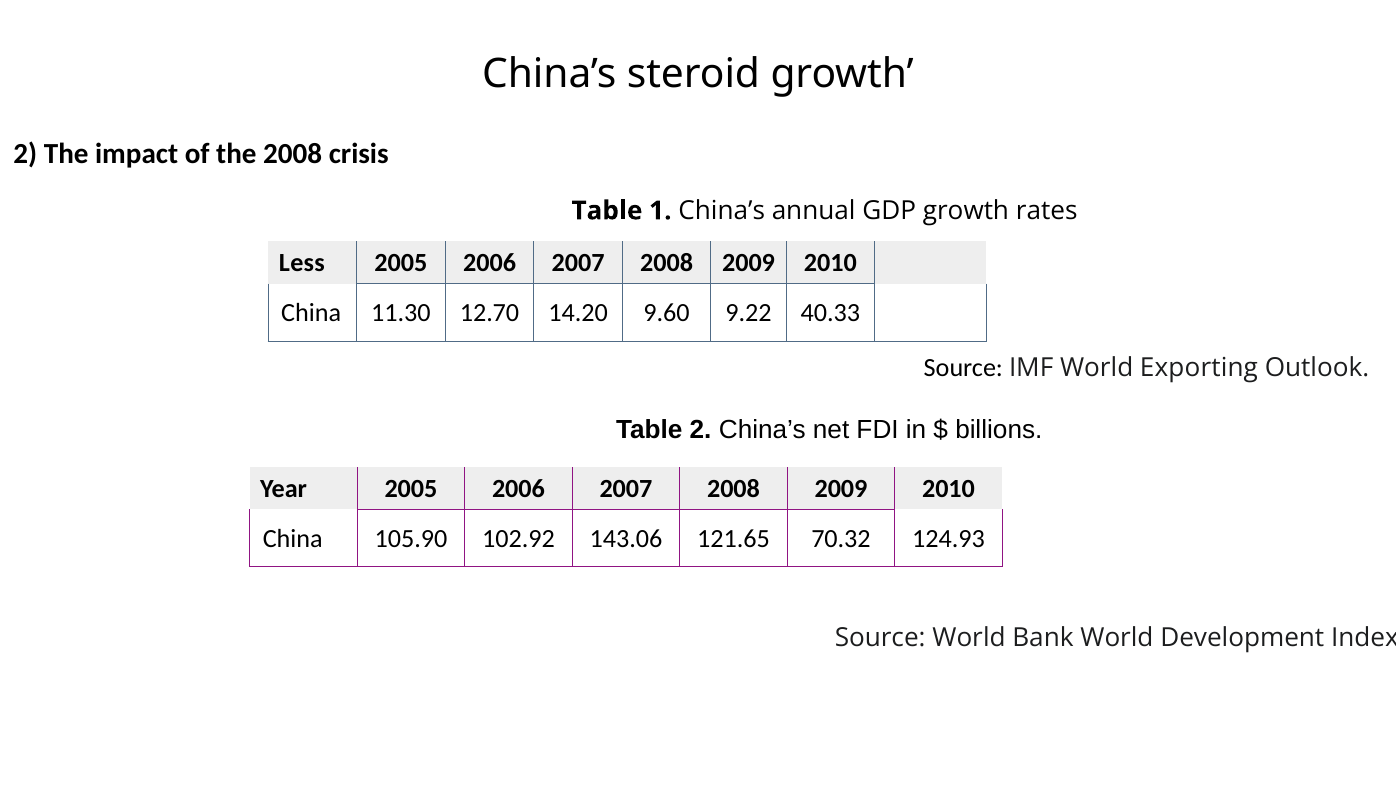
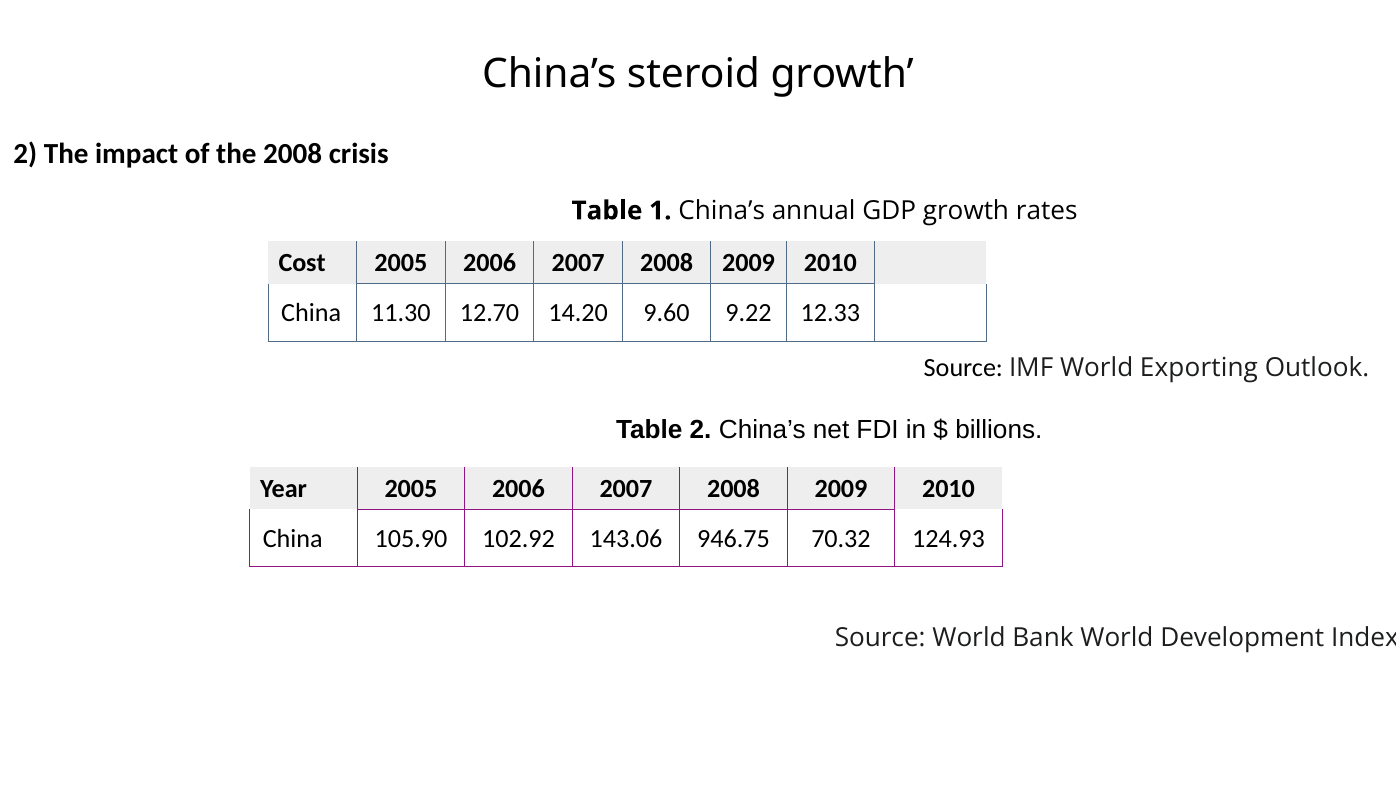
Less: Less -> Cost
40.33: 40.33 -> 12.33
121.65: 121.65 -> 946.75
